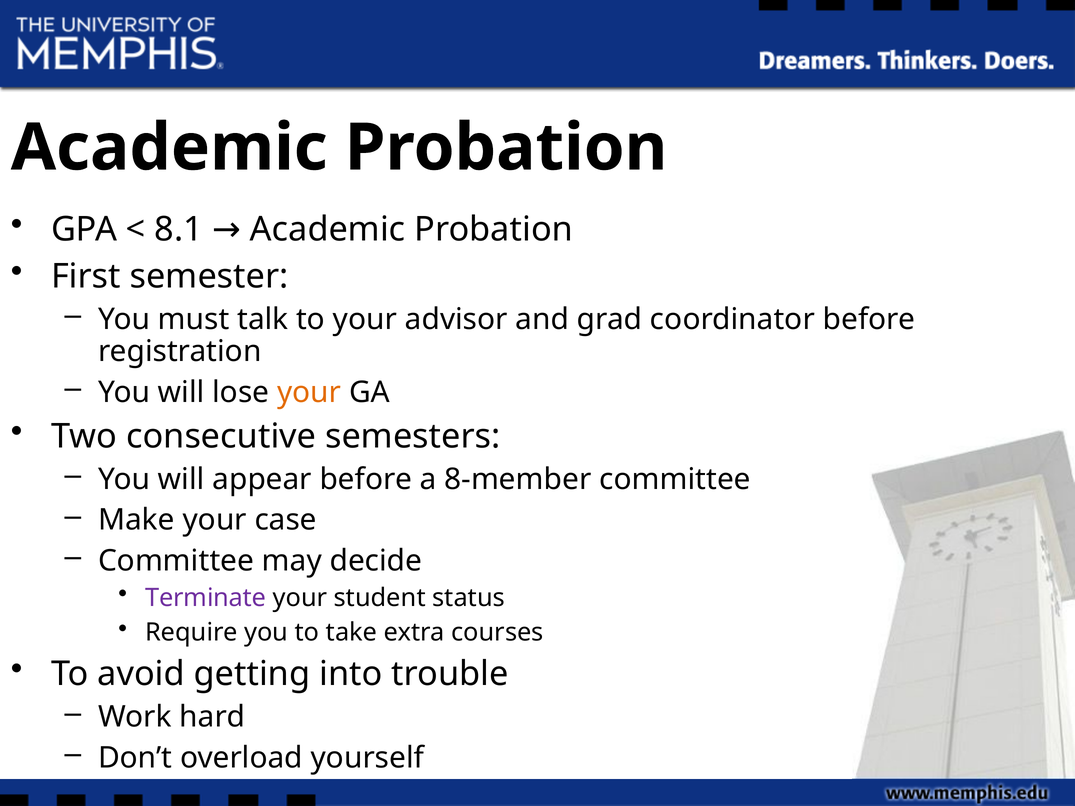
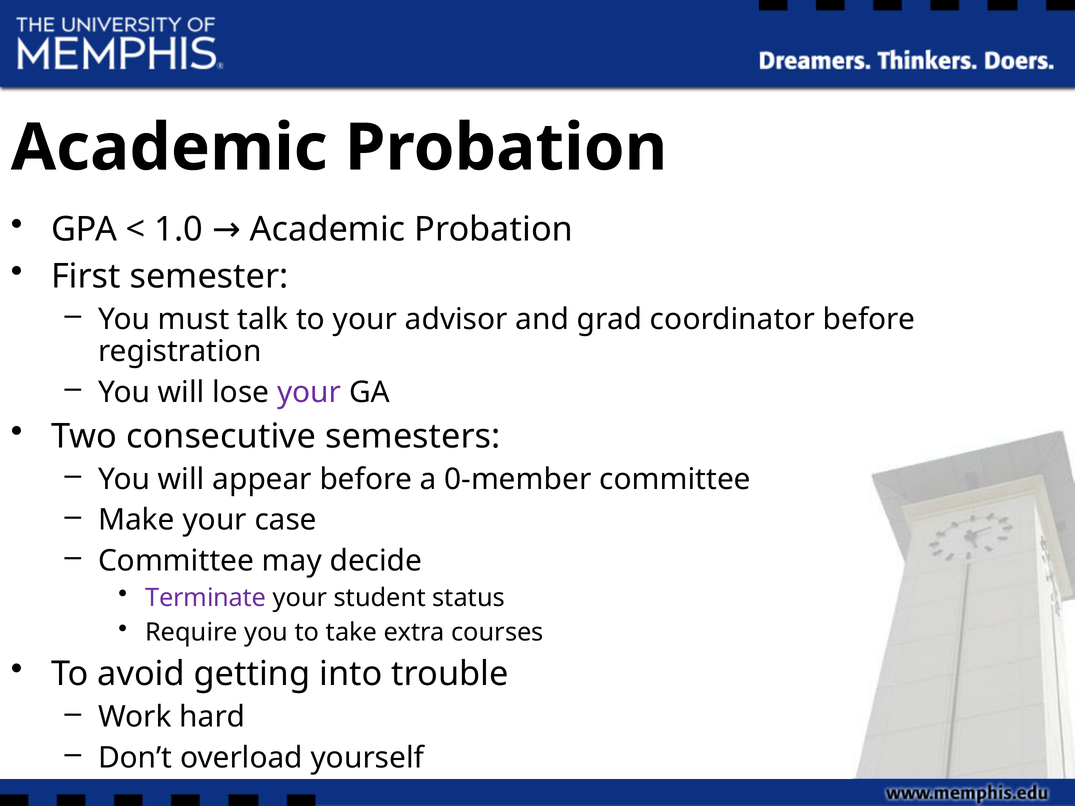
8.1: 8.1 -> 1.0
your at (309, 392) colour: orange -> purple
8-member: 8-member -> 0-member
